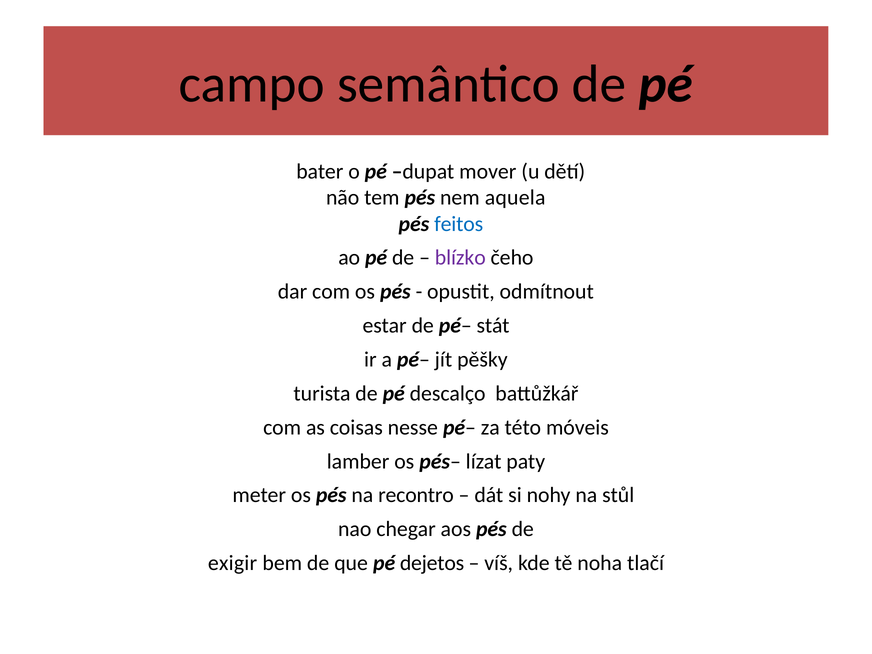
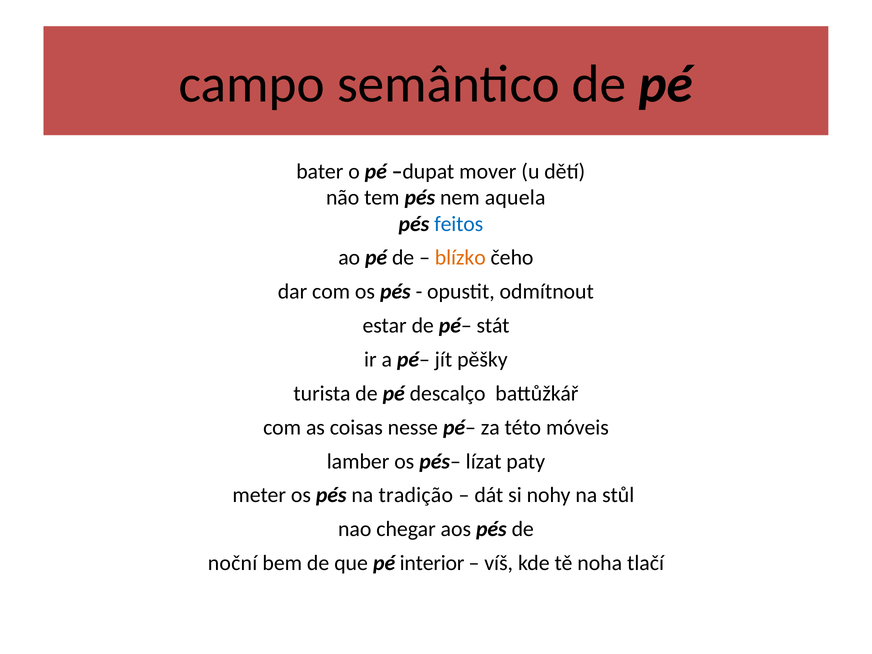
blízko colour: purple -> orange
recontro: recontro -> tradição
exigir: exigir -> noční
dejetos: dejetos -> interior
